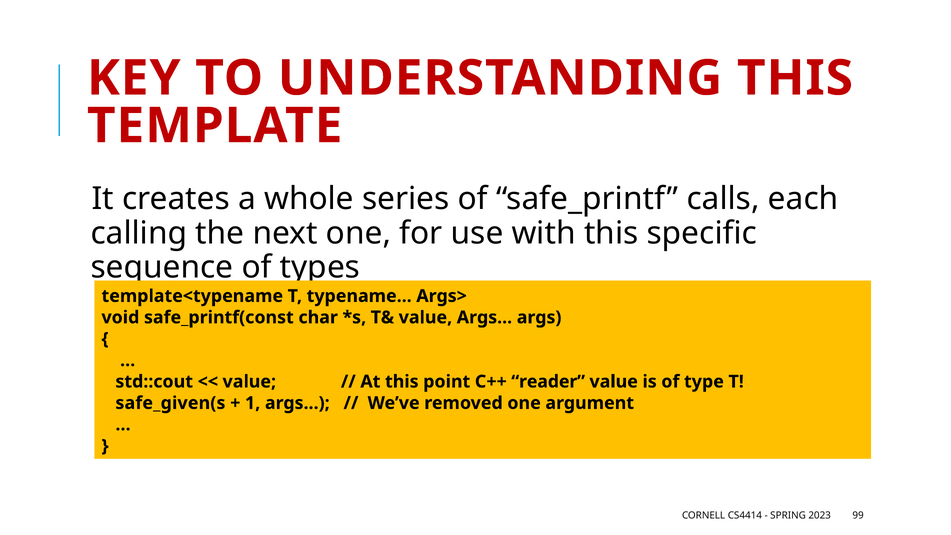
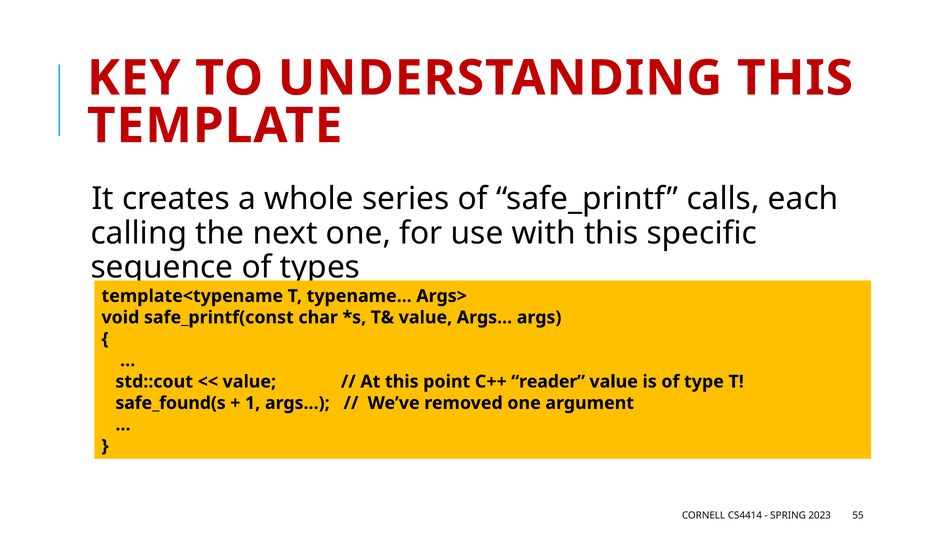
safe_given(s: safe_given(s -> safe_found(s
99: 99 -> 55
